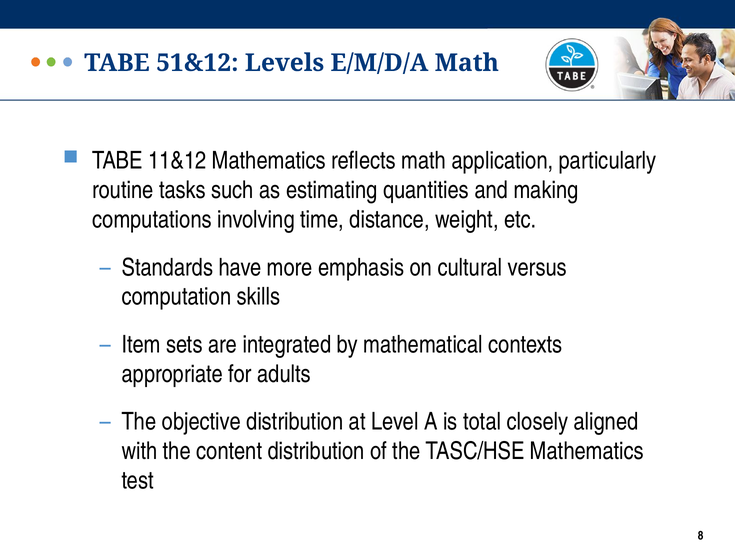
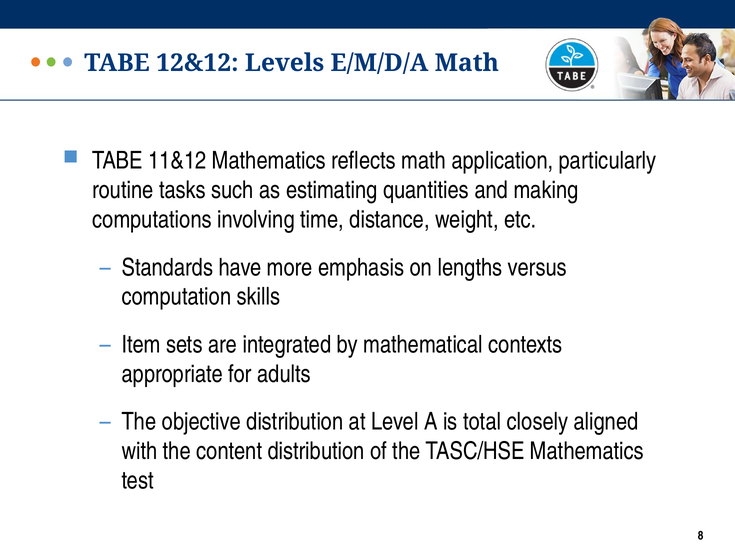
51&12: 51&12 -> 12&12
cultural: cultural -> lengths
